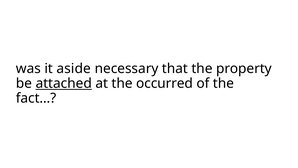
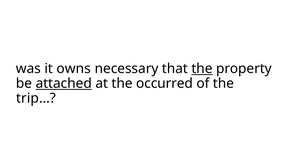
aside: aside -> owns
the at (202, 69) underline: none -> present
fact…: fact… -> trip…
